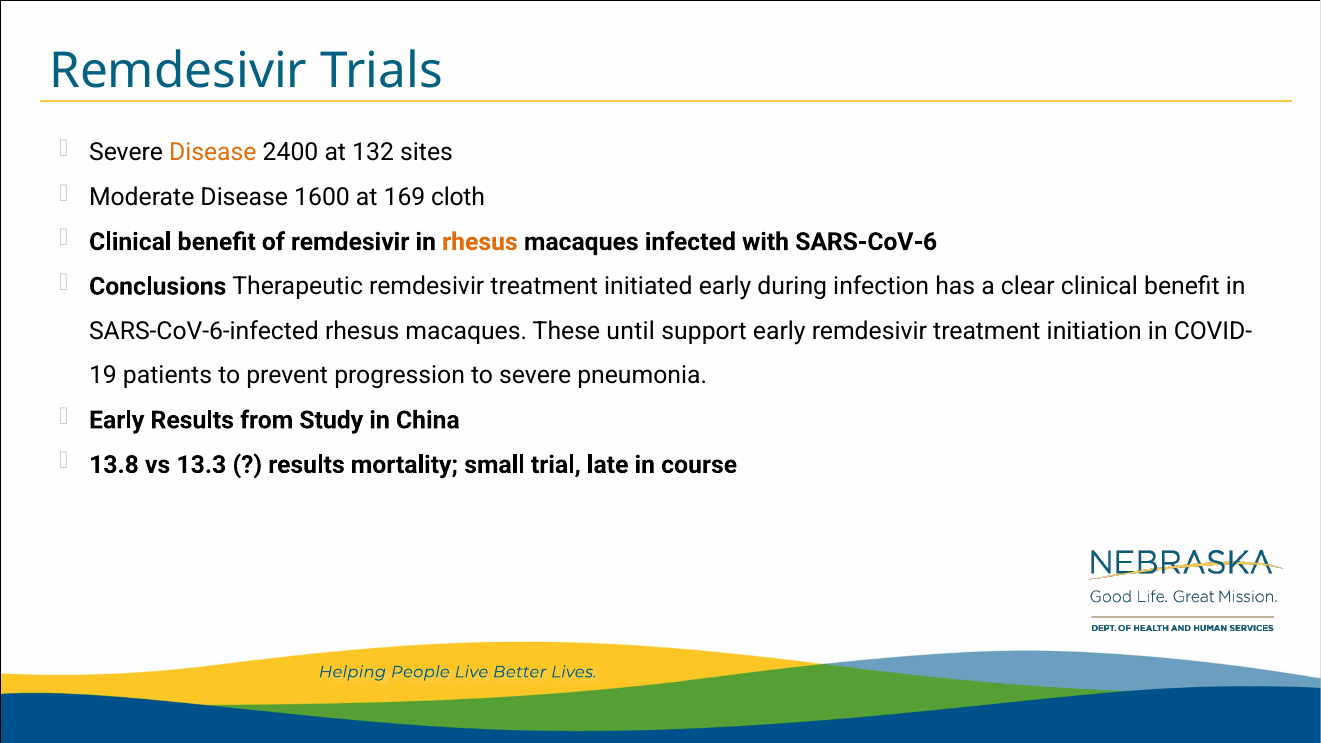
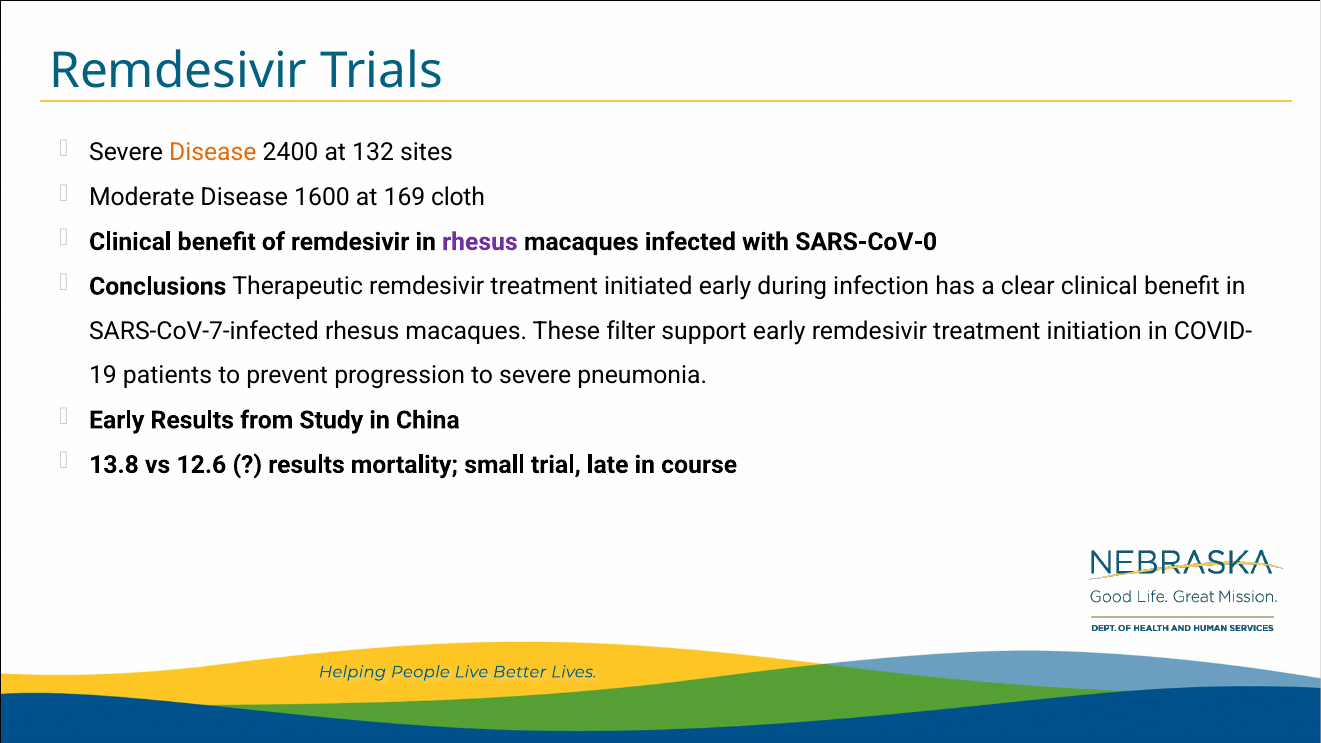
rhesus at (480, 242) colour: orange -> purple
SARS-CoV-6: SARS-CoV-6 -> SARS-CoV-0
SARS-CoV-6-infected: SARS-CoV-6-infected -> SARS-CoV-7-infected
until: until -> filter
13.3: 13.3 -> 12.6
